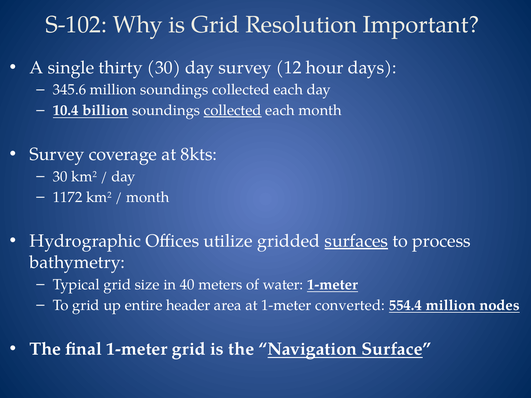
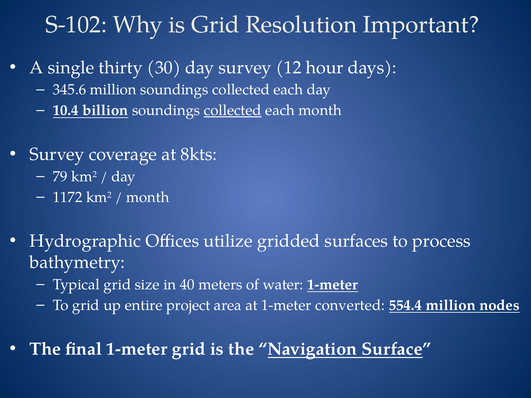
30 at (60, 177): 30 -> 79
surfaces underline: present -> none
header: header -> project
